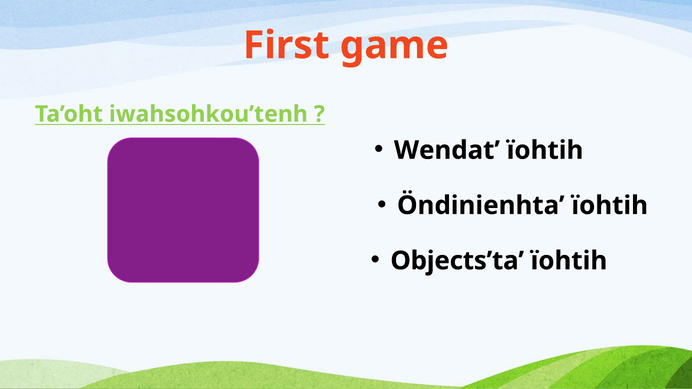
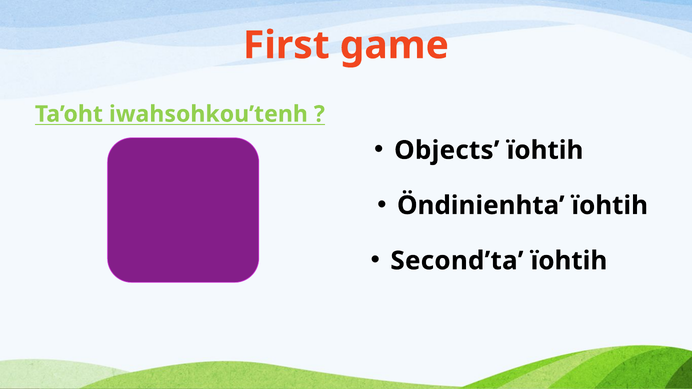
Wendat: Wendat -> Objects
Objects’ta: Objects’ta -> Second’ta
